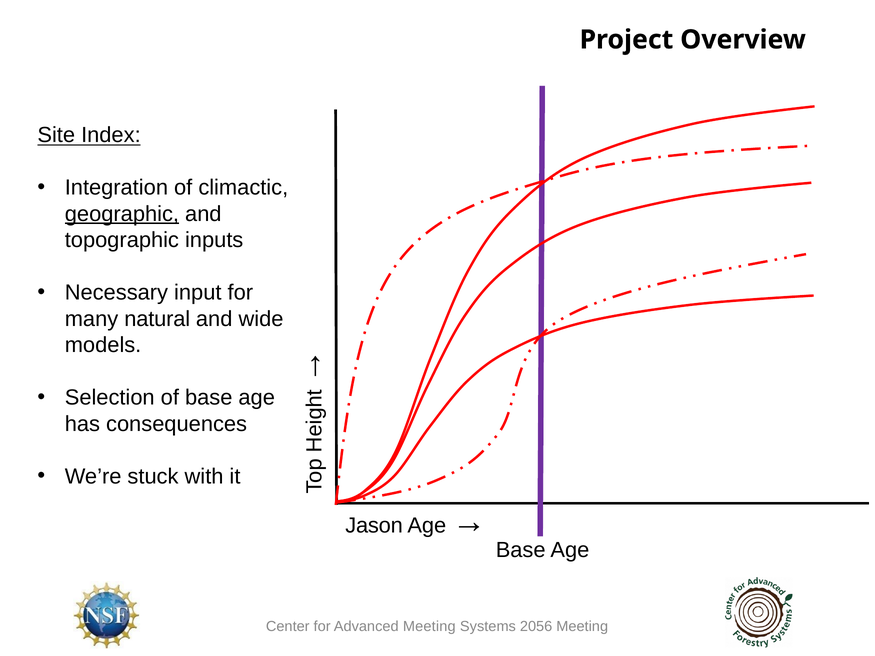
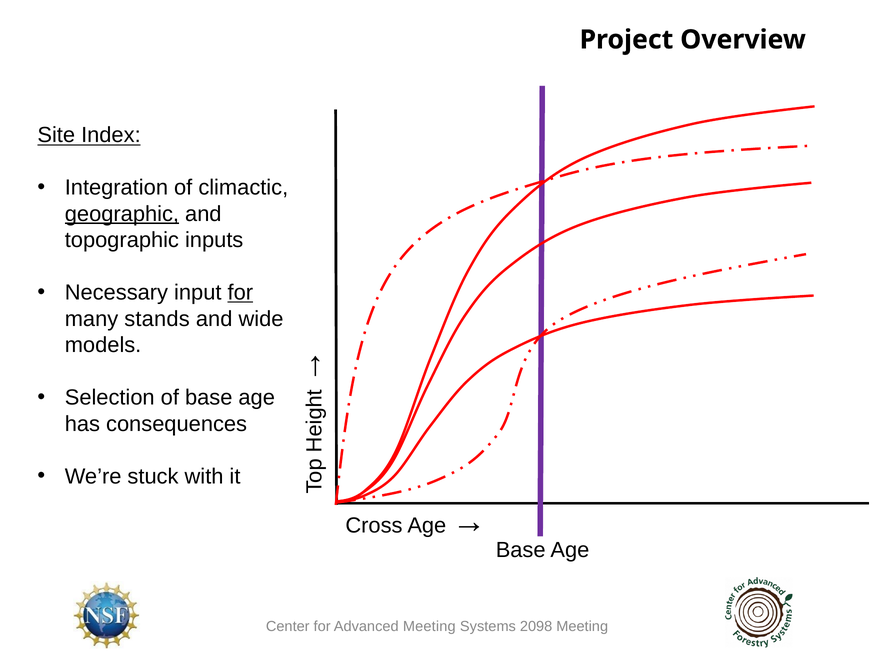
for at (240, 293) underline: none -> present
natural: natural -> stands
Jason: Jason -> Cross
2056: 2056 -> 2098
